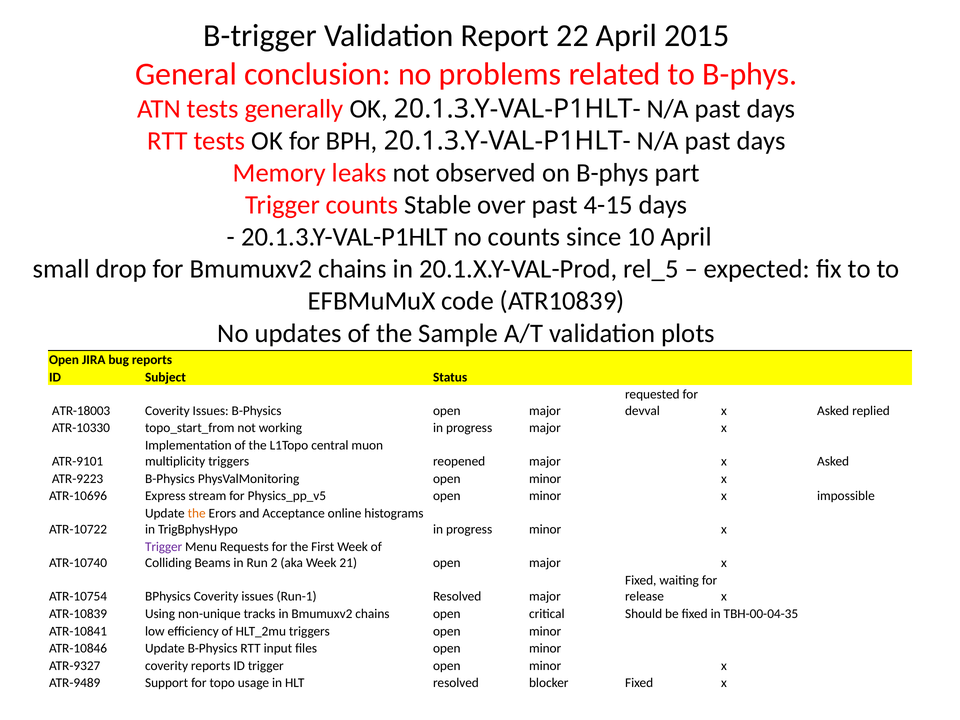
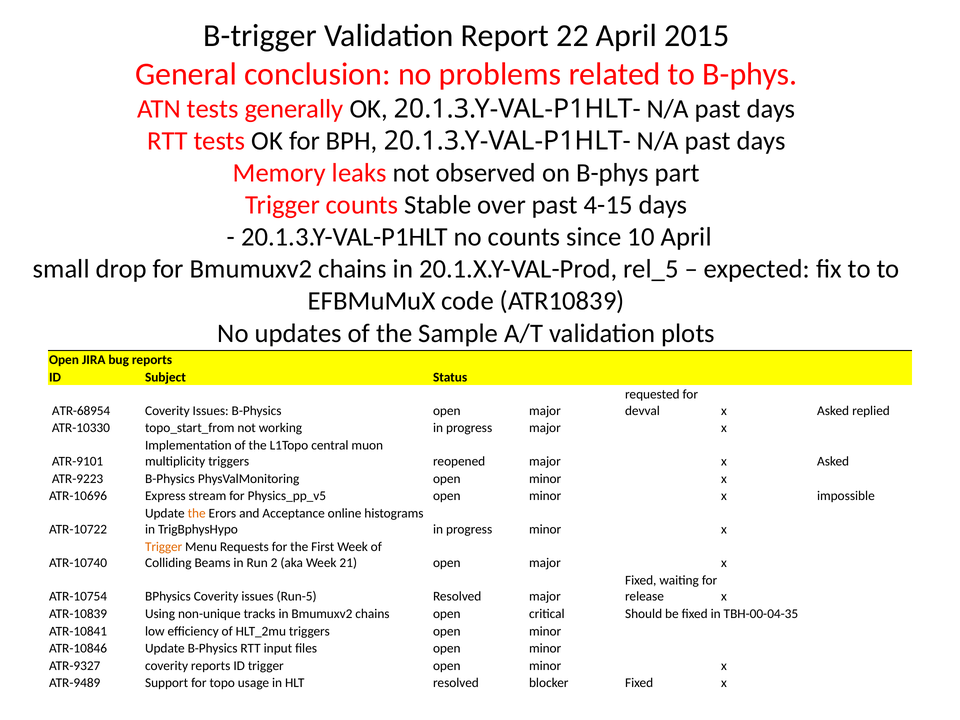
ATR-18003: ATR-18003 -> ATR-68954
Trigger at (164, 547) colour: purple -> orange
Run-1: Run-1 -> Run-5
